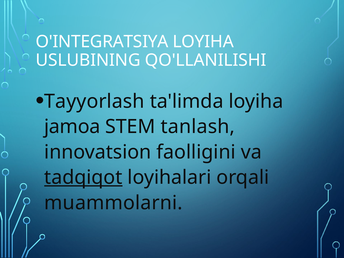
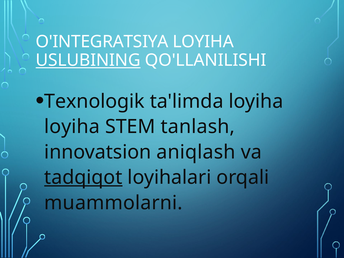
USLUBINING underline: none -> present
Tayyorlash: Tayyorlash -> Texnologik
jamoa at (72, 127): jamoa -> loyiha
faolligini: faolligini -> aniqlash
